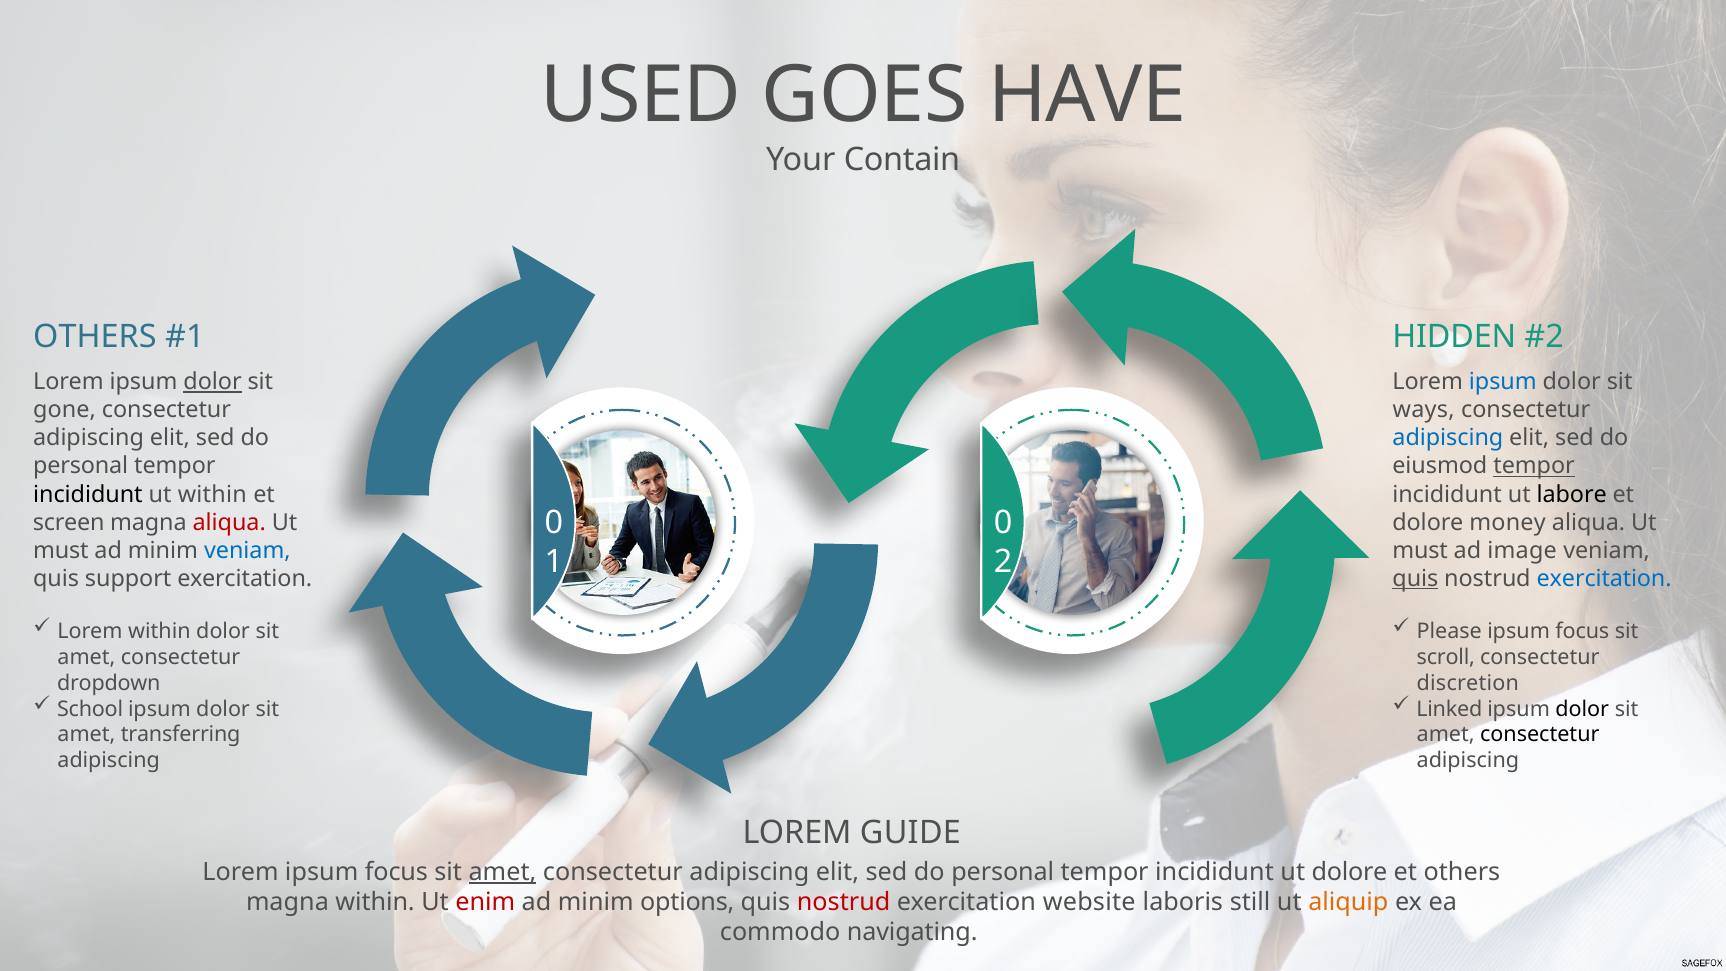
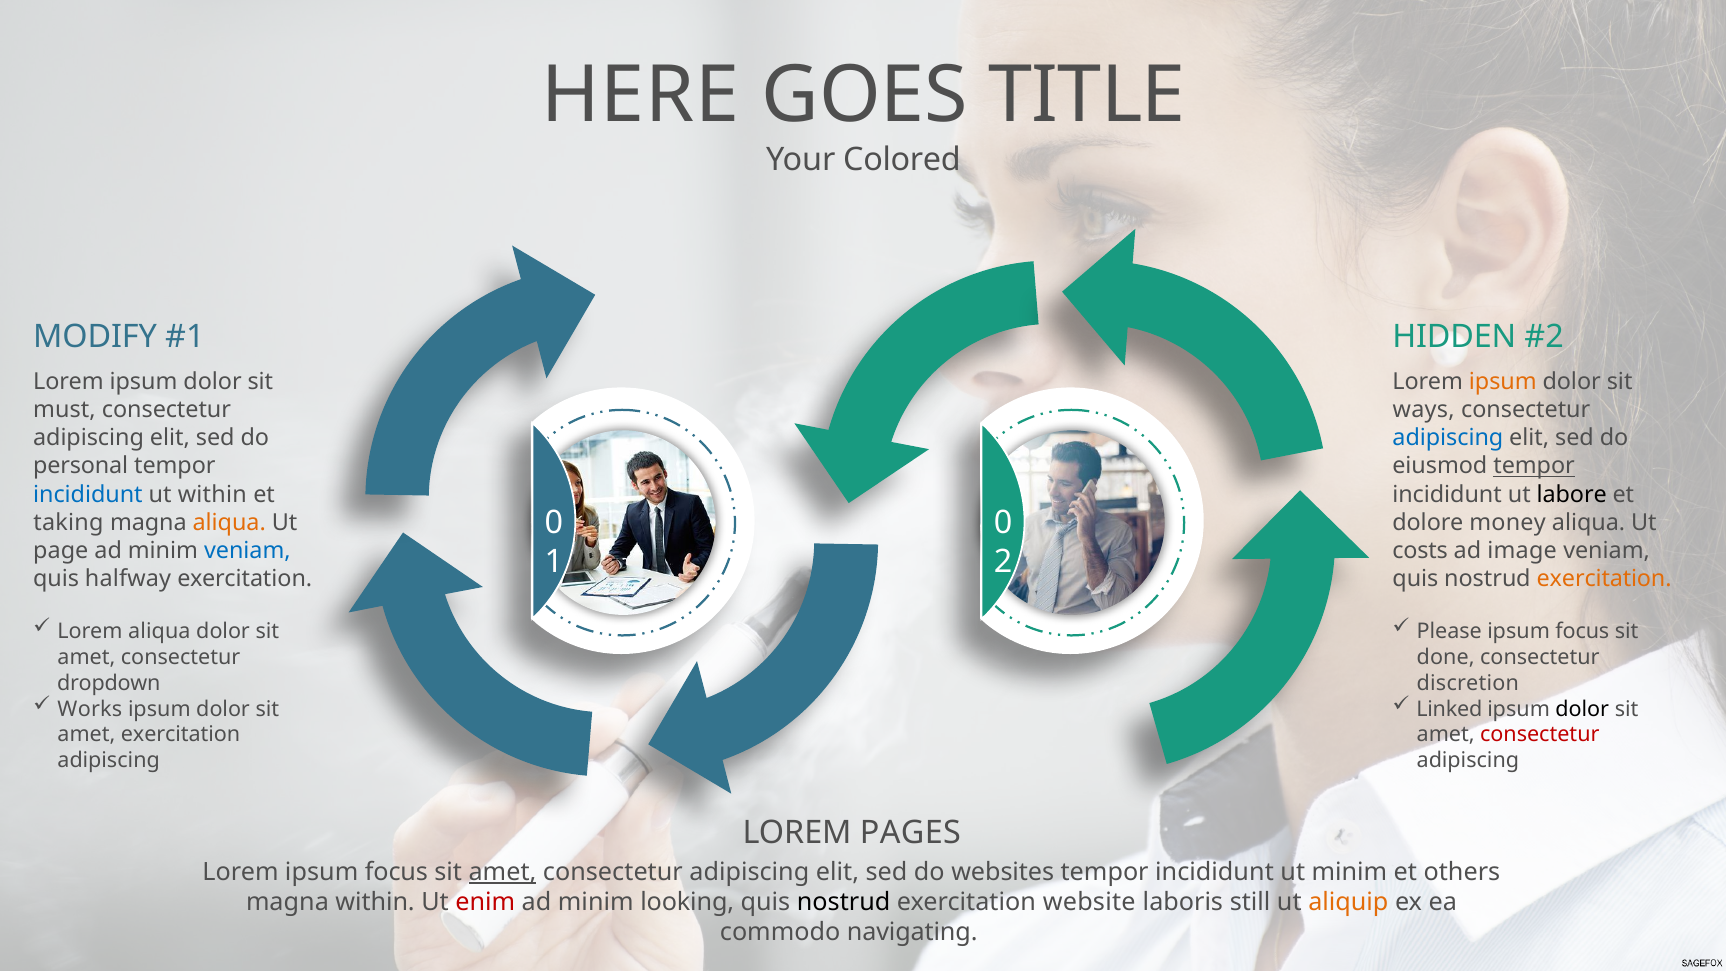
USED: USED -> HERE
HAVE: HAVE -> TITLE
Contain: Contain -> Colored
OTHERS at (95, 337): OTHERS -> MODIFY
dolor at (213, 382) underline: present -> none
ipsum at (1503, 382) colour: blue -> orange
gone: gone -> must
incididunt at (88, 494) colour: black -> blue
screen: screen -> taking
aliqua at (229, 522) colour: red -> orange
must at (61, 550): must -> page
must at (1420, 550): must -> costs
support: support -> halfway
quis at (1415, 578) underline: present -> none
exercitation at (1604, 578) colour: blue -> orange
Lorem within: within -> aliqua
scroll: scroll -> done
School: School -> Works
amet transferring: transferring -> exercitation
consectetur at (1540, 735) colour: black -> red
GUIDE: GUIDE -> PAGES
personal at (1003, 872): personal -> websites
ut dolore: dolore -> minim
options: options -> looking
nostrud at (844, 902) colour: red -> black
